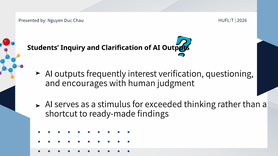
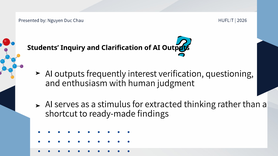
encourages: encourages -> enthusiasm
exceeded: exceeded -> extracted
